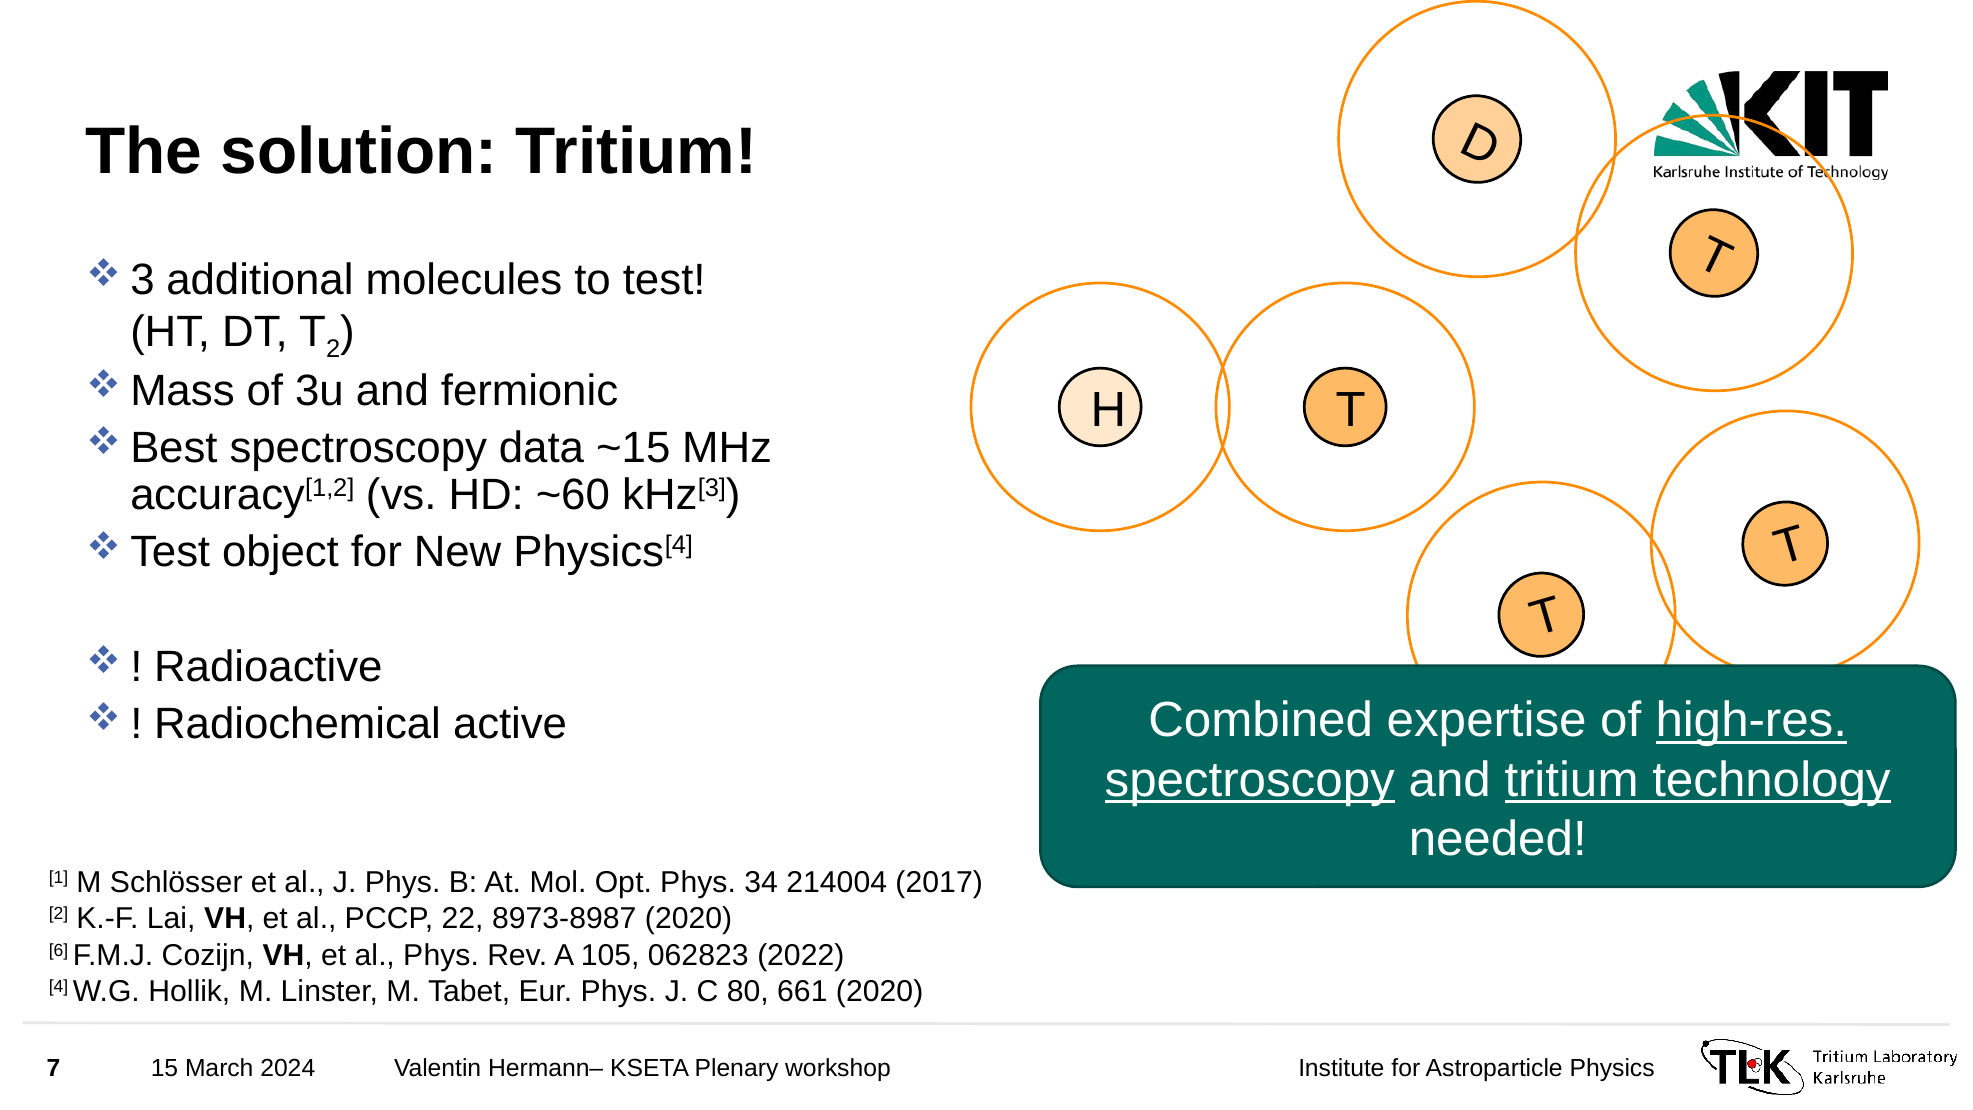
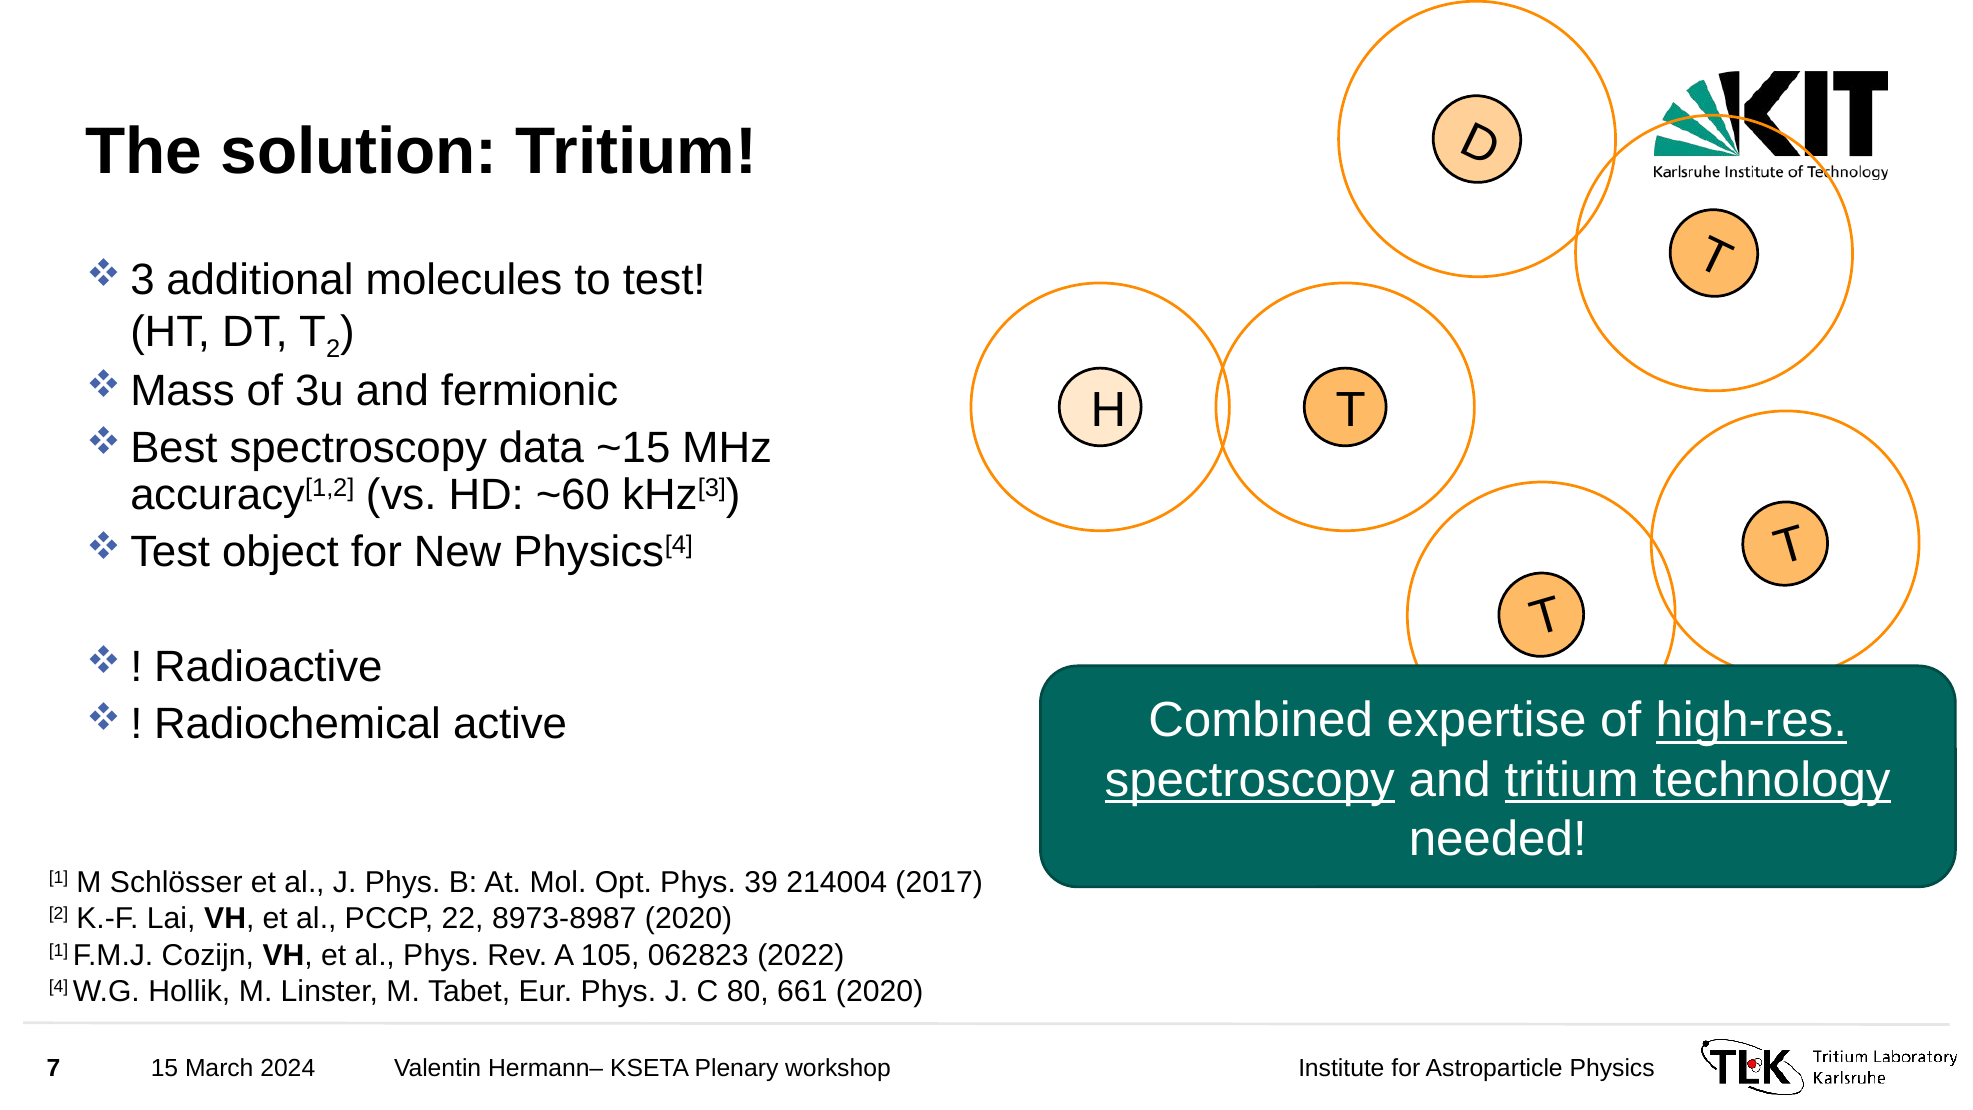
34: 34 -> 39
6 at (59, 950): 6 -> 1
